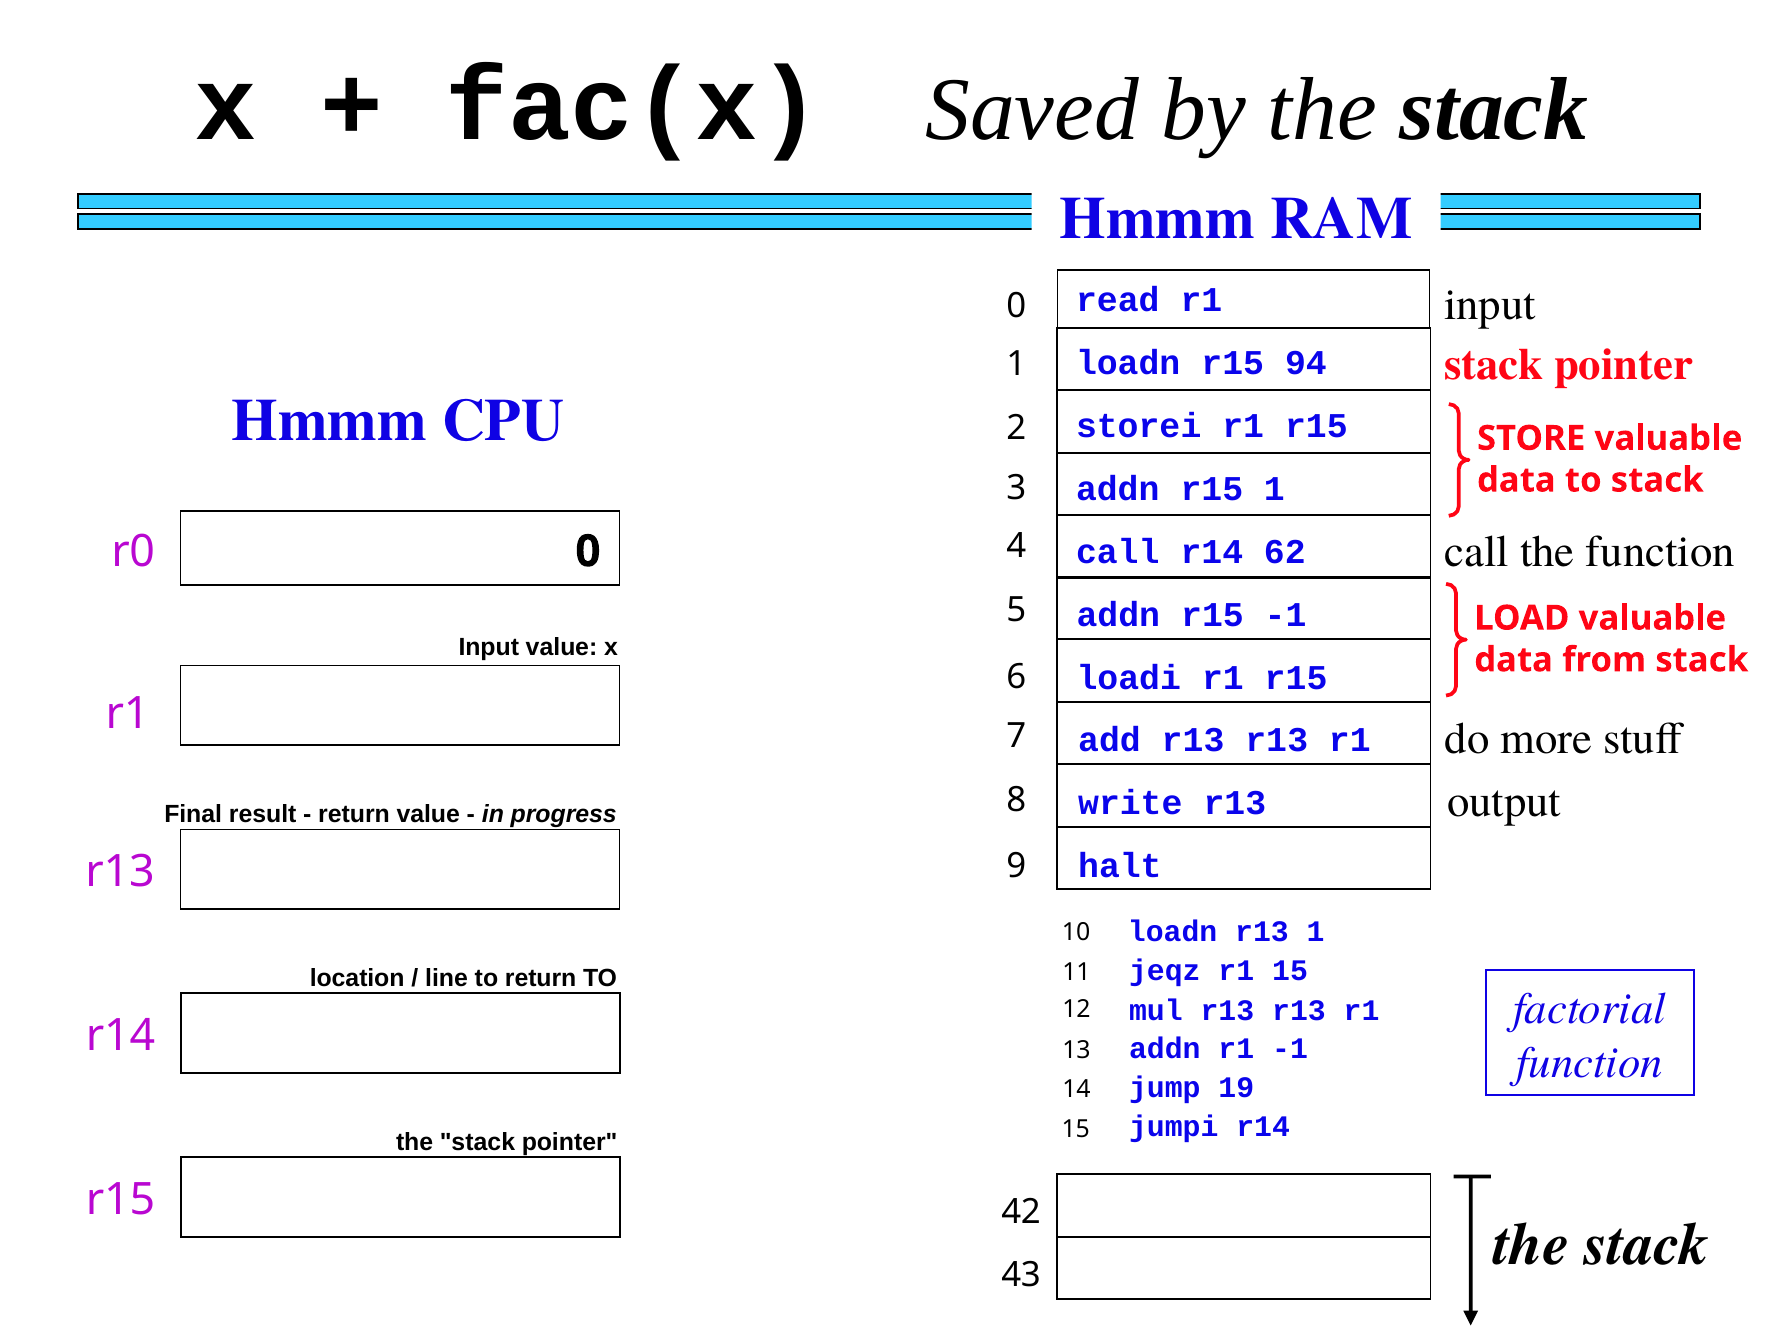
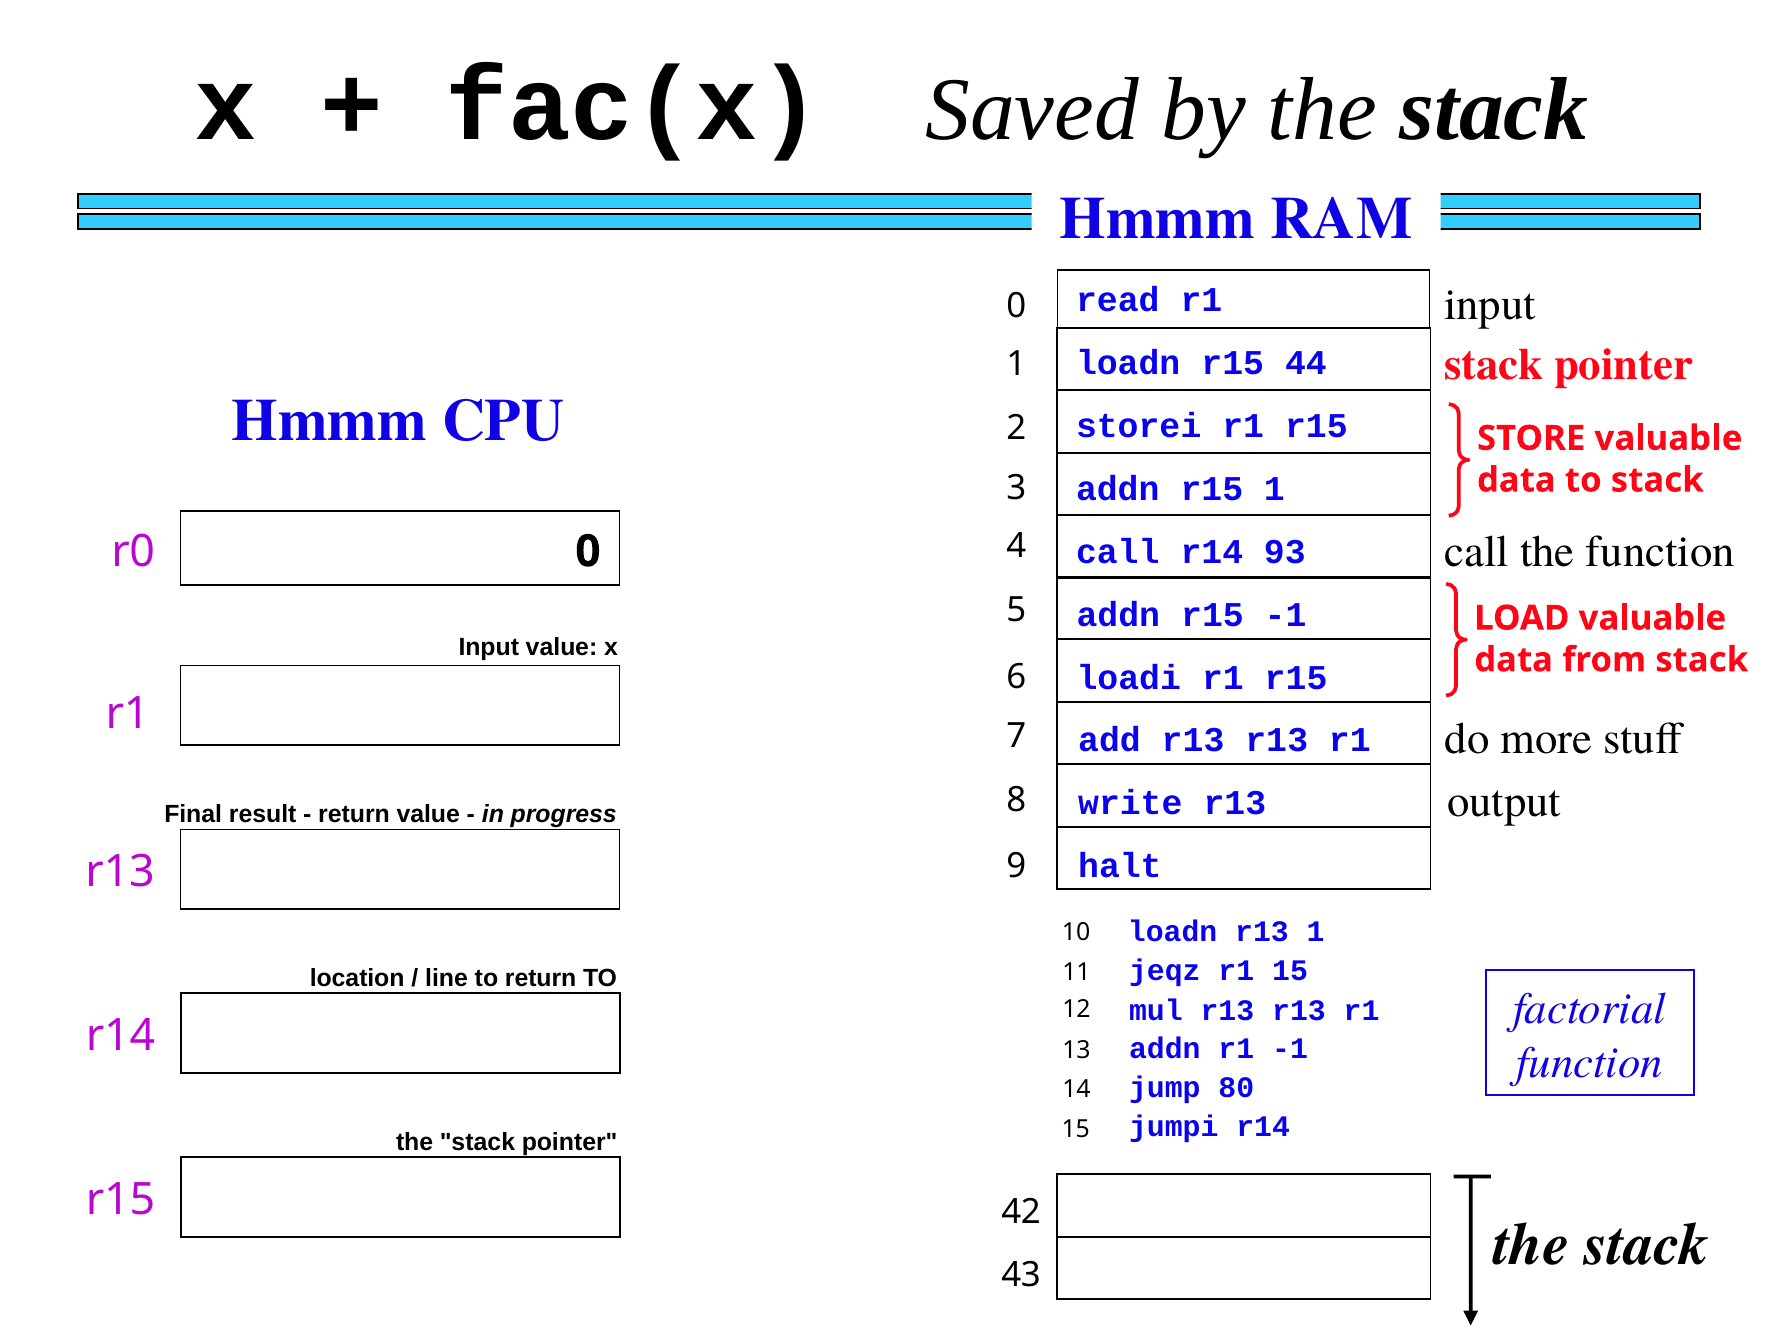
94: 94 -> 44
62: 62 -> 93
19: 19 -> 80
